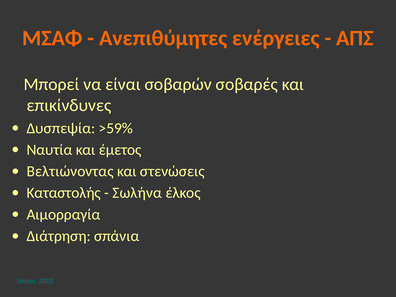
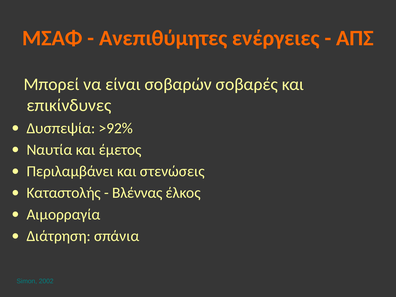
>59%: >59% -> >92%
Βελτιώνοντας: Βελτιώνοντας -> Περιλαμβάνει
Σωλήνα: Σωλήνα -> Βλέννας
